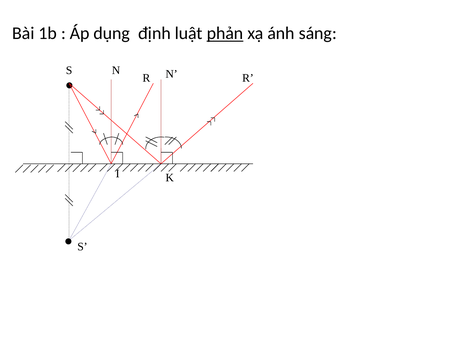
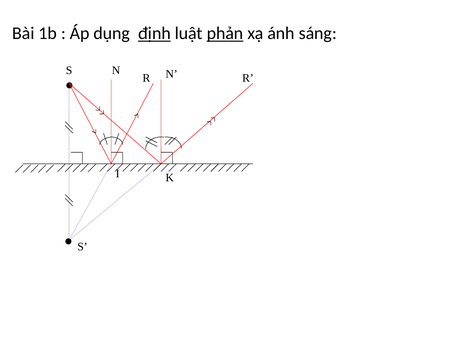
định underline: none -> present
